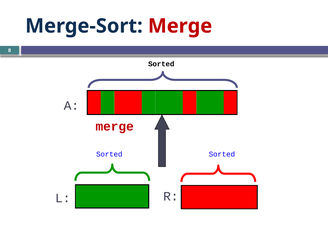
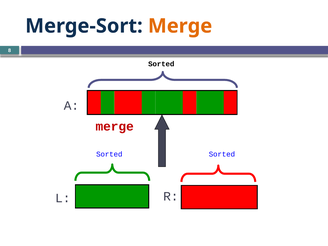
Merge at (180, 26) colour: red -> orange
